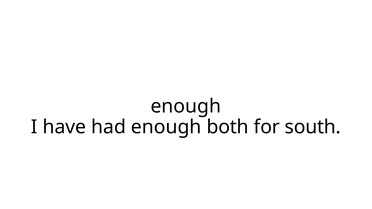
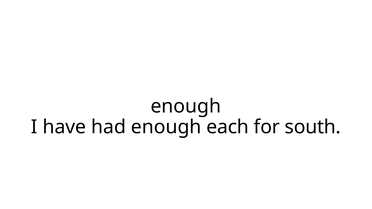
both: both -> each
